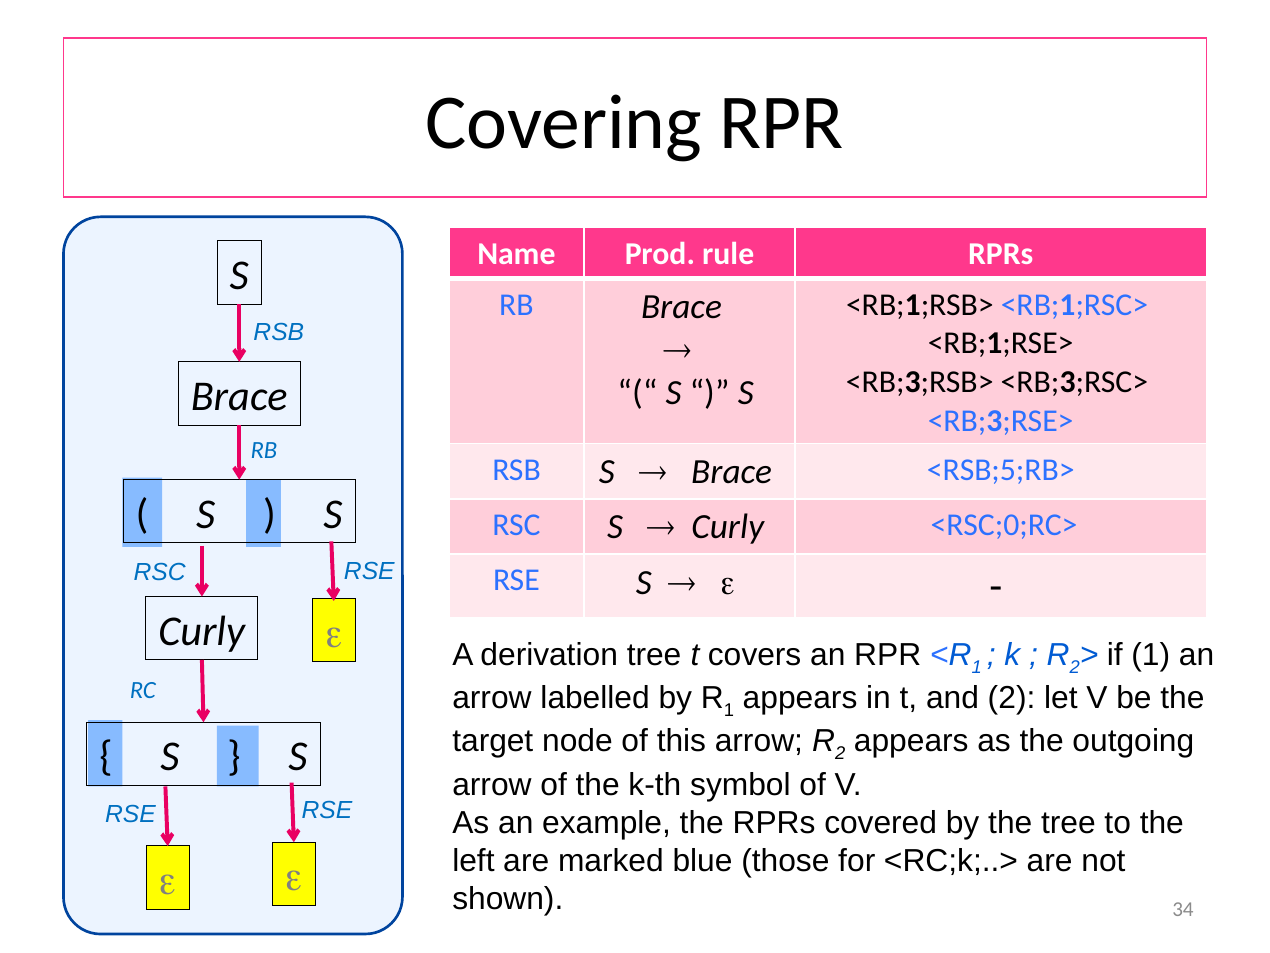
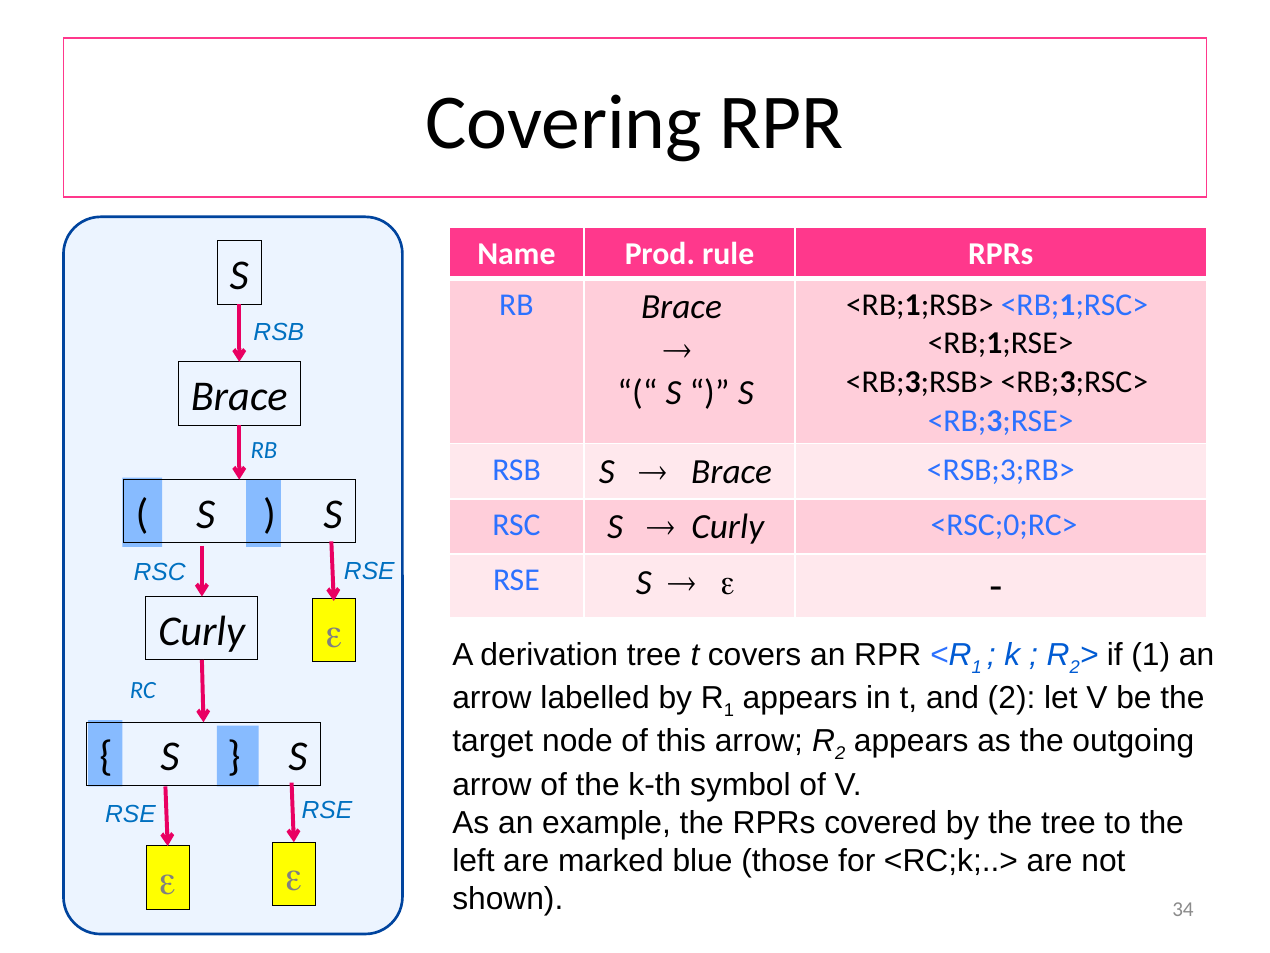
<RSB;5;RB>: <RSB;5;RB> -> <RSB;3;RB>
